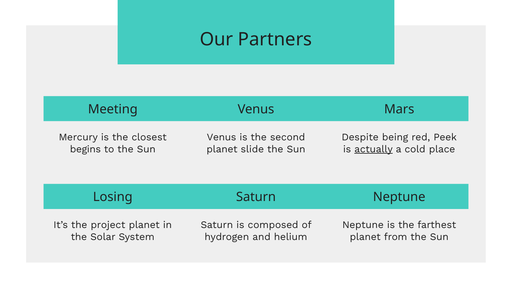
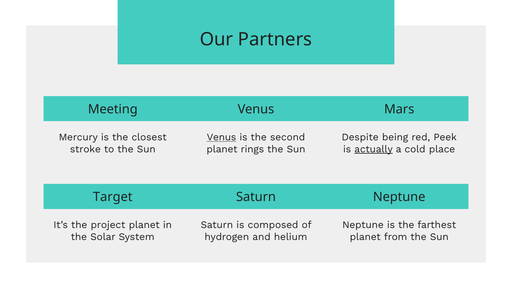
Venus at (221, 137) underline: none -> present
begins: begins -> stroke
slide: slide -> rings
Losing: Losing -> Target
